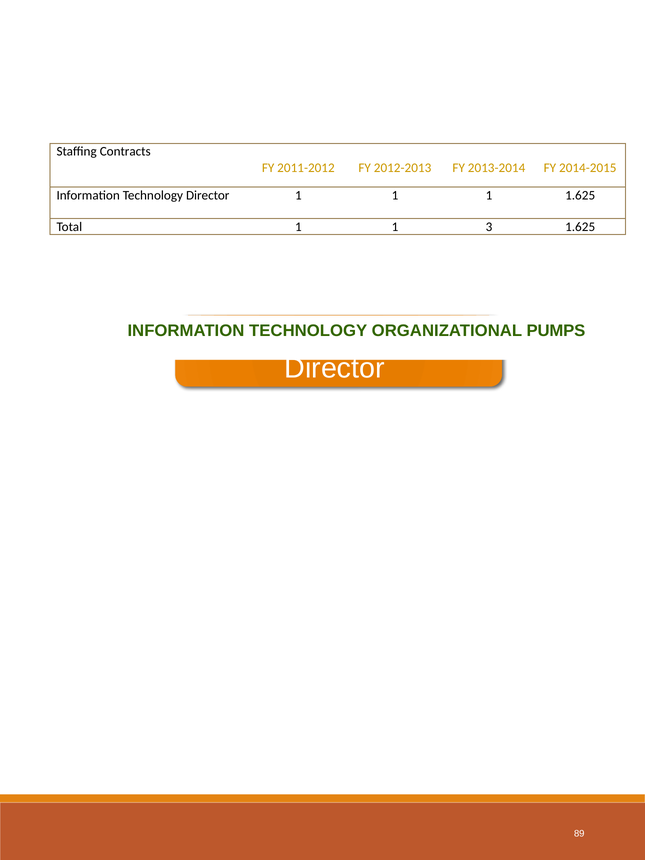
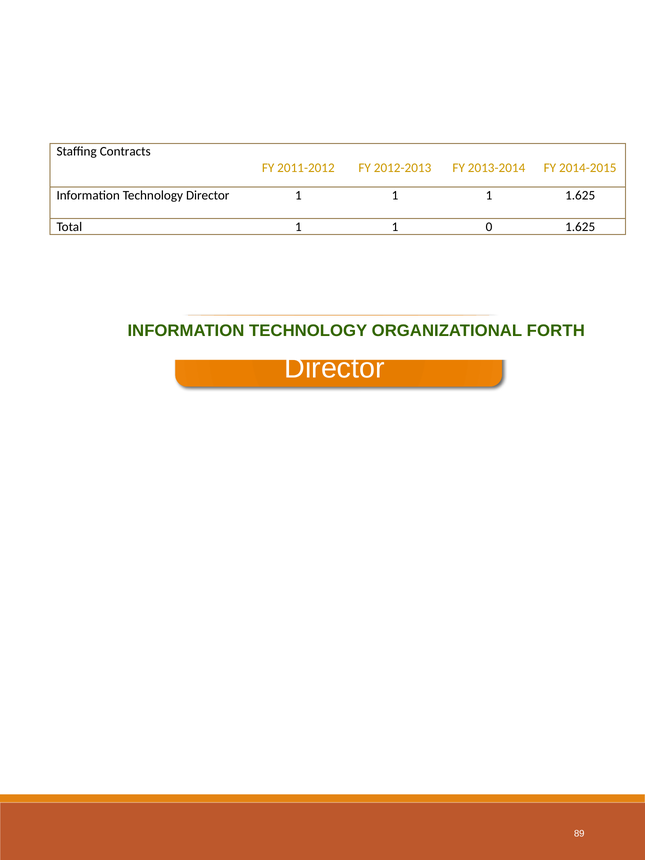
3: 3 -> 0
PUMPS: PUMPS -> FORTH
